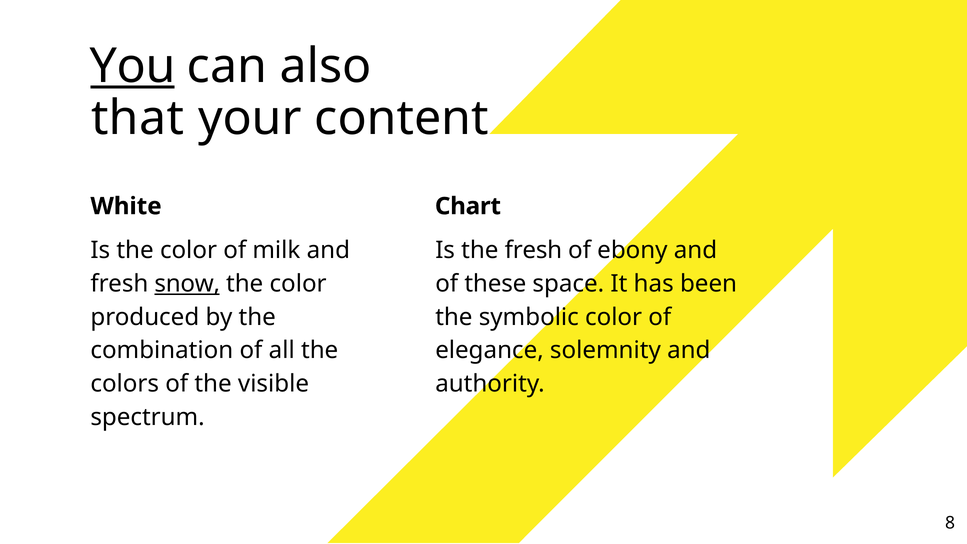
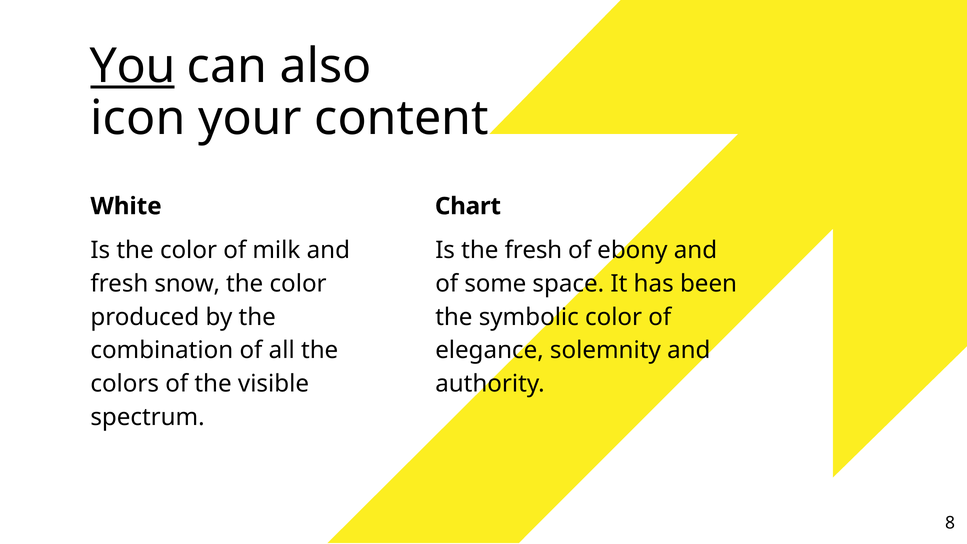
that: that -> icon
snow underline: present -> none
these: these -> some
